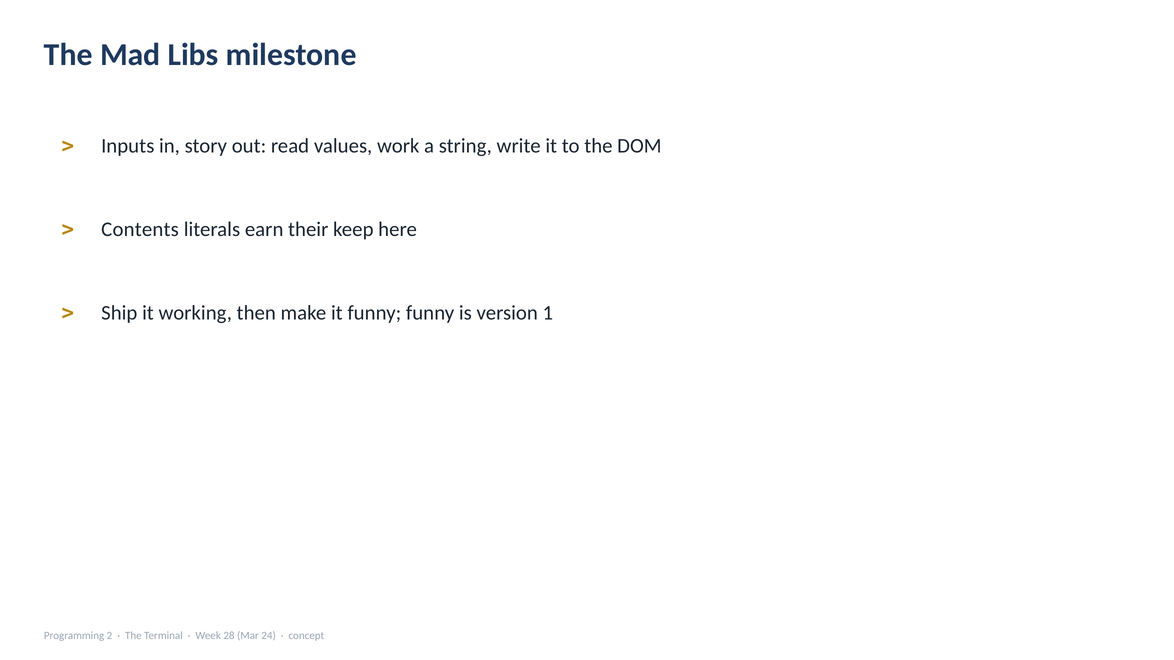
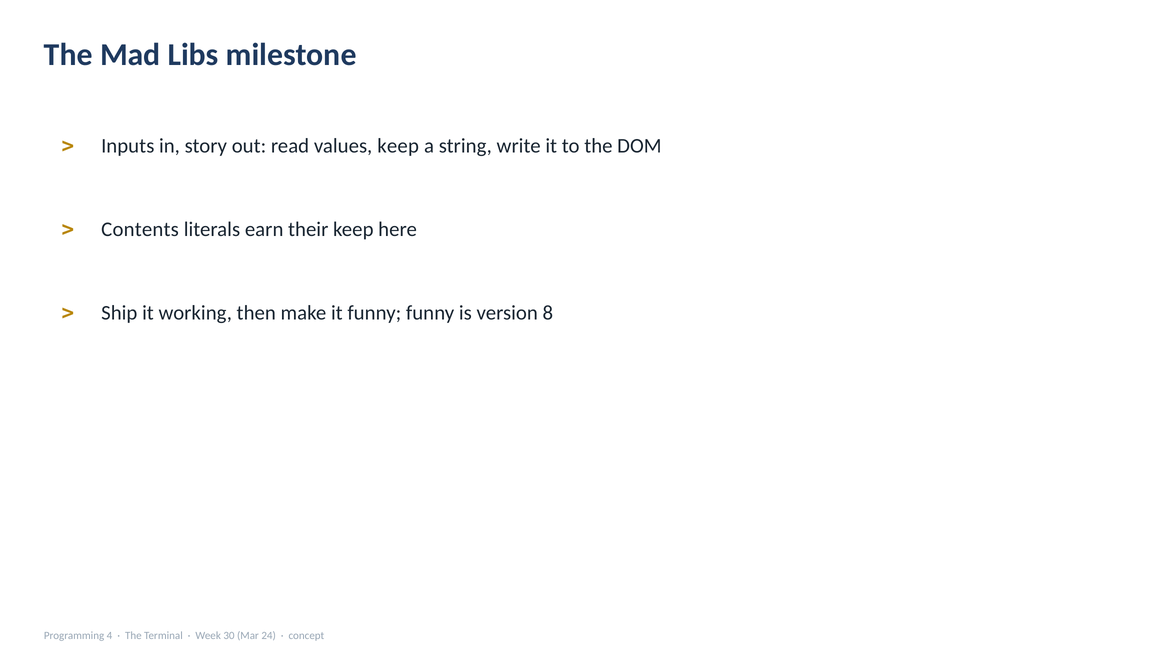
values work: work -> keep
1: 1 -> 8
2: 2 -> 4
28: 28 -> 30
